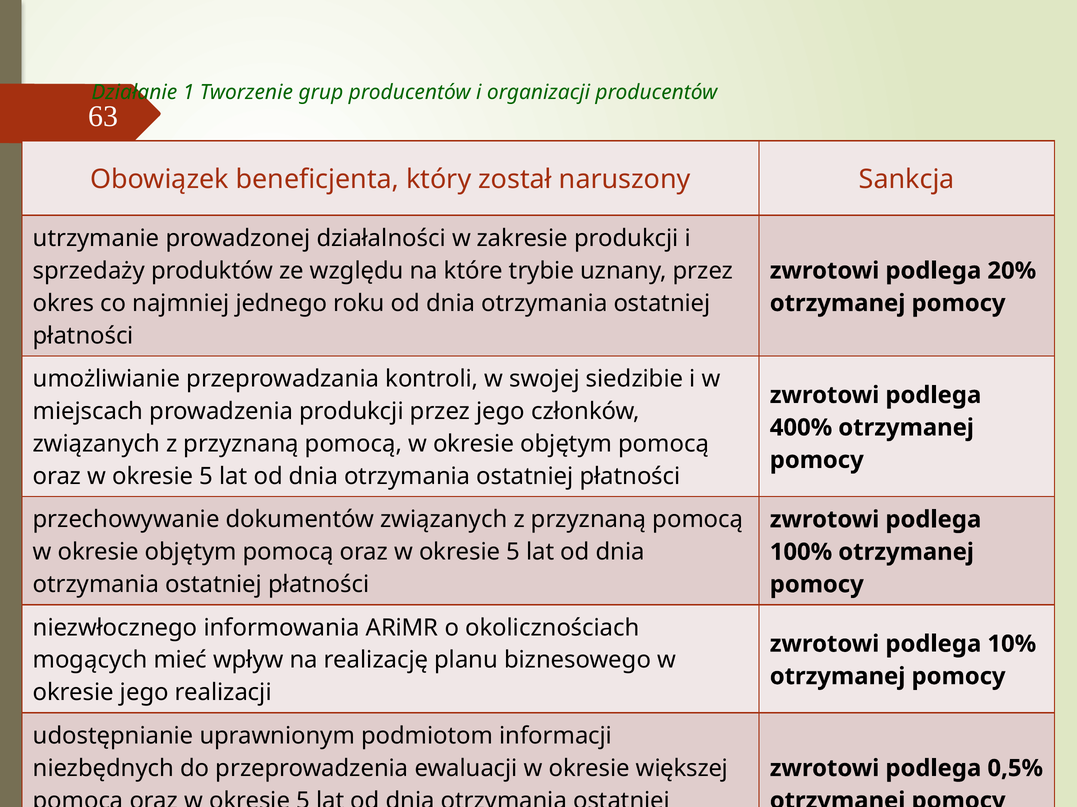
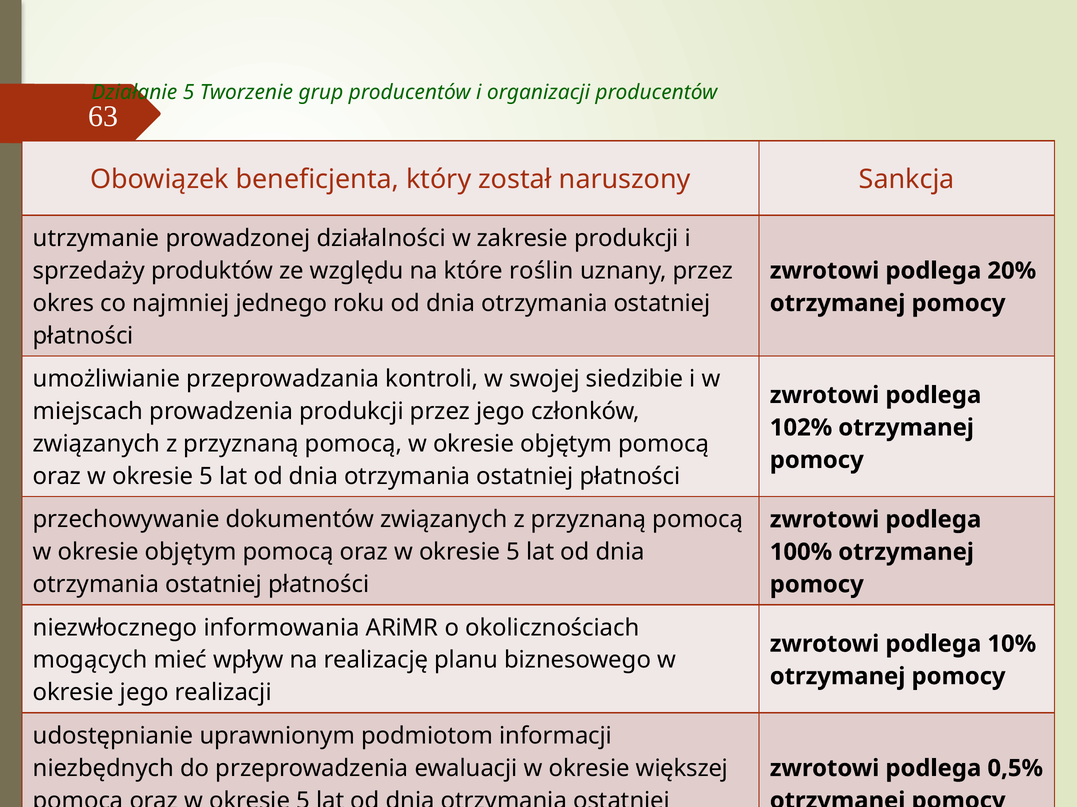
Działanie 1: 1 -> 5
trybie: trybie -> roślin
400%: 400% -> 102%
